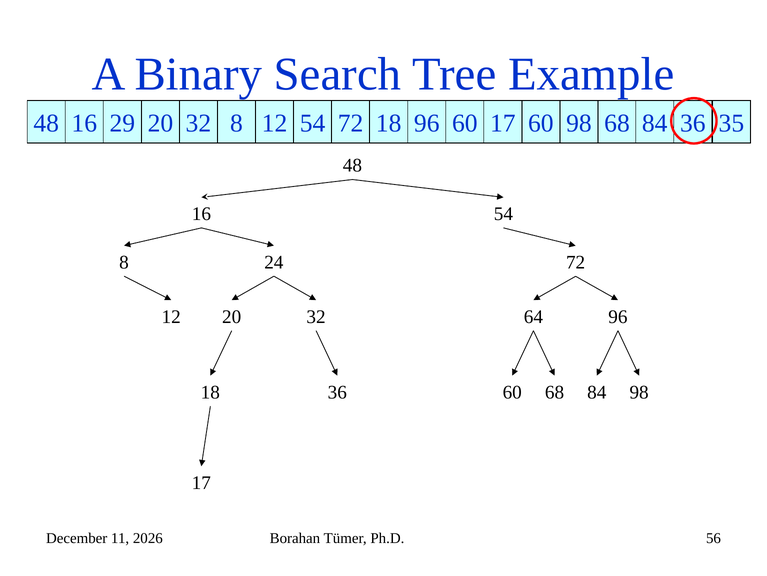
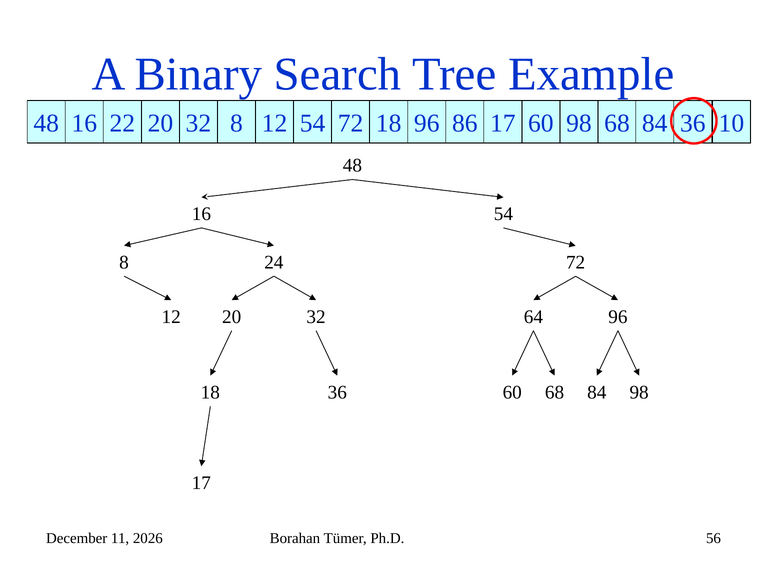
29: 29 -> 22
96 60: 60 -> 86
35: 35 -> 10
